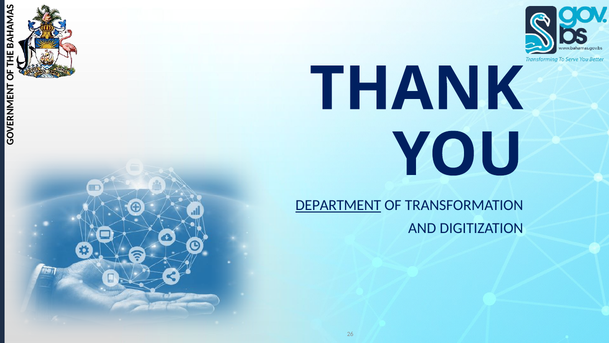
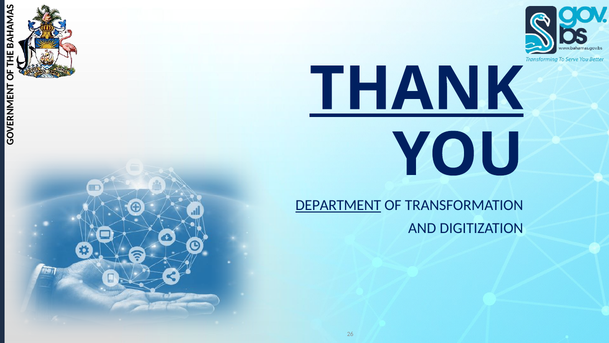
THANK underline: none -> present
